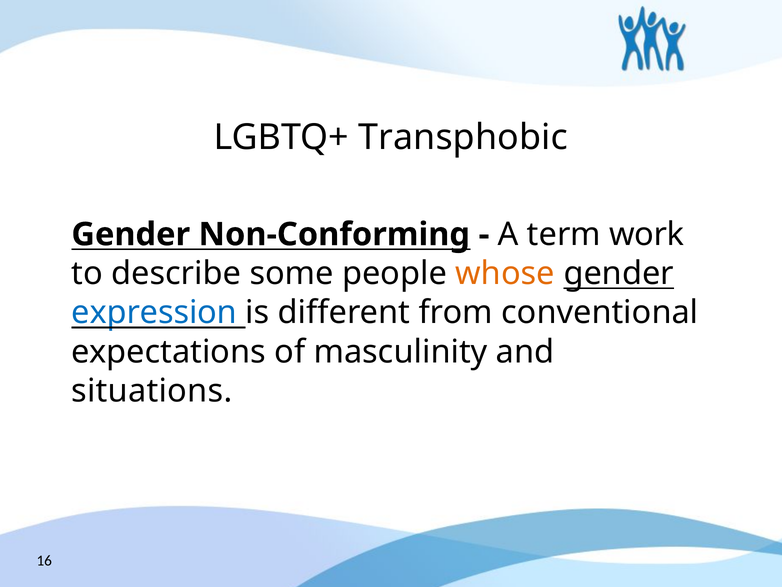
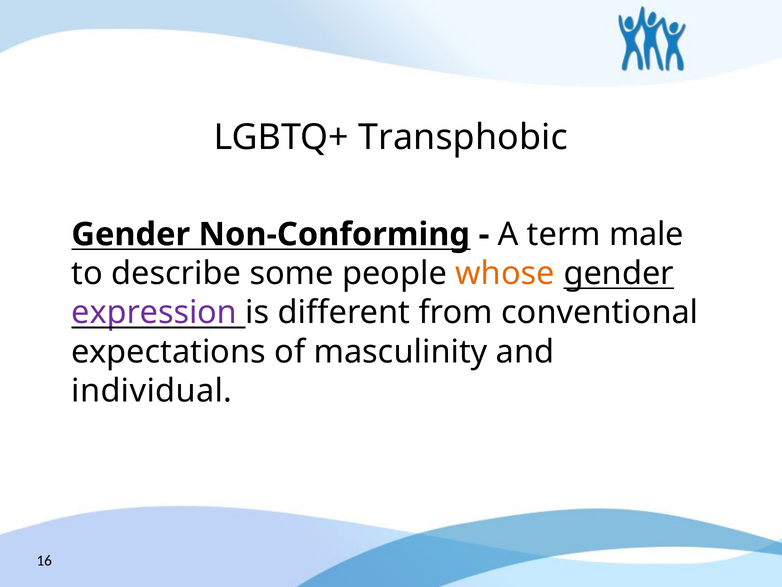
work: work -> male
expression colour: blue -> purple
situations: situations -> individual
